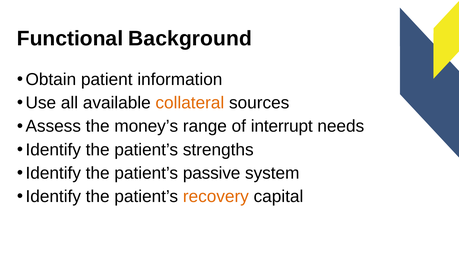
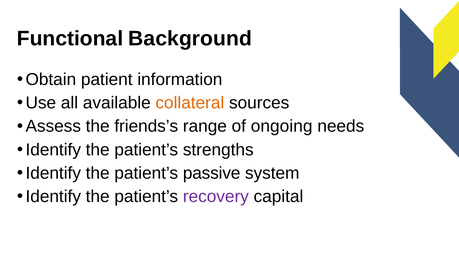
money’s: money’s -> friends’s
interrupt: interrupt -> ongoing
recovery colour: orange -> purple
